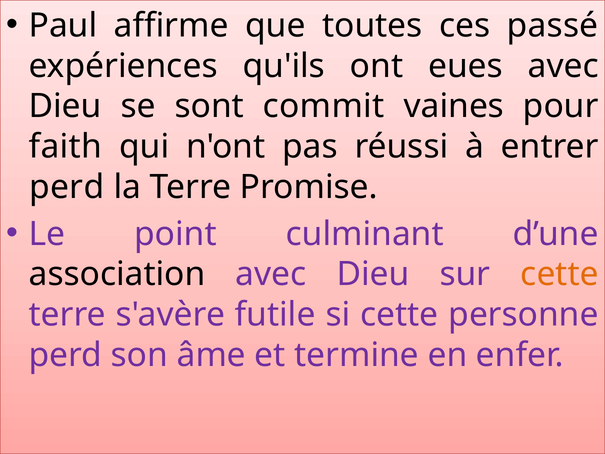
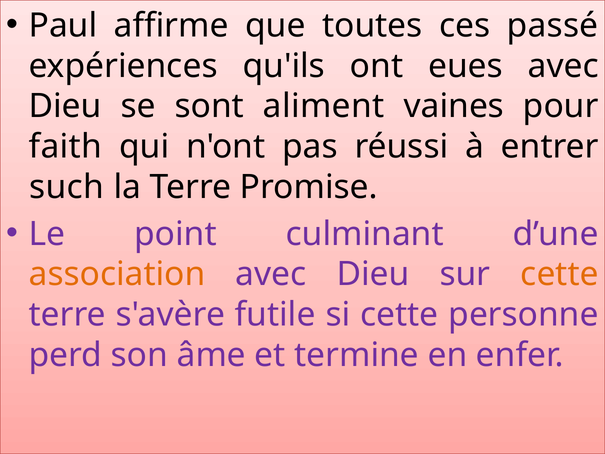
commit: commit -> aliment
perd at (67, 187): perd -> such
association colour: black -> orange
